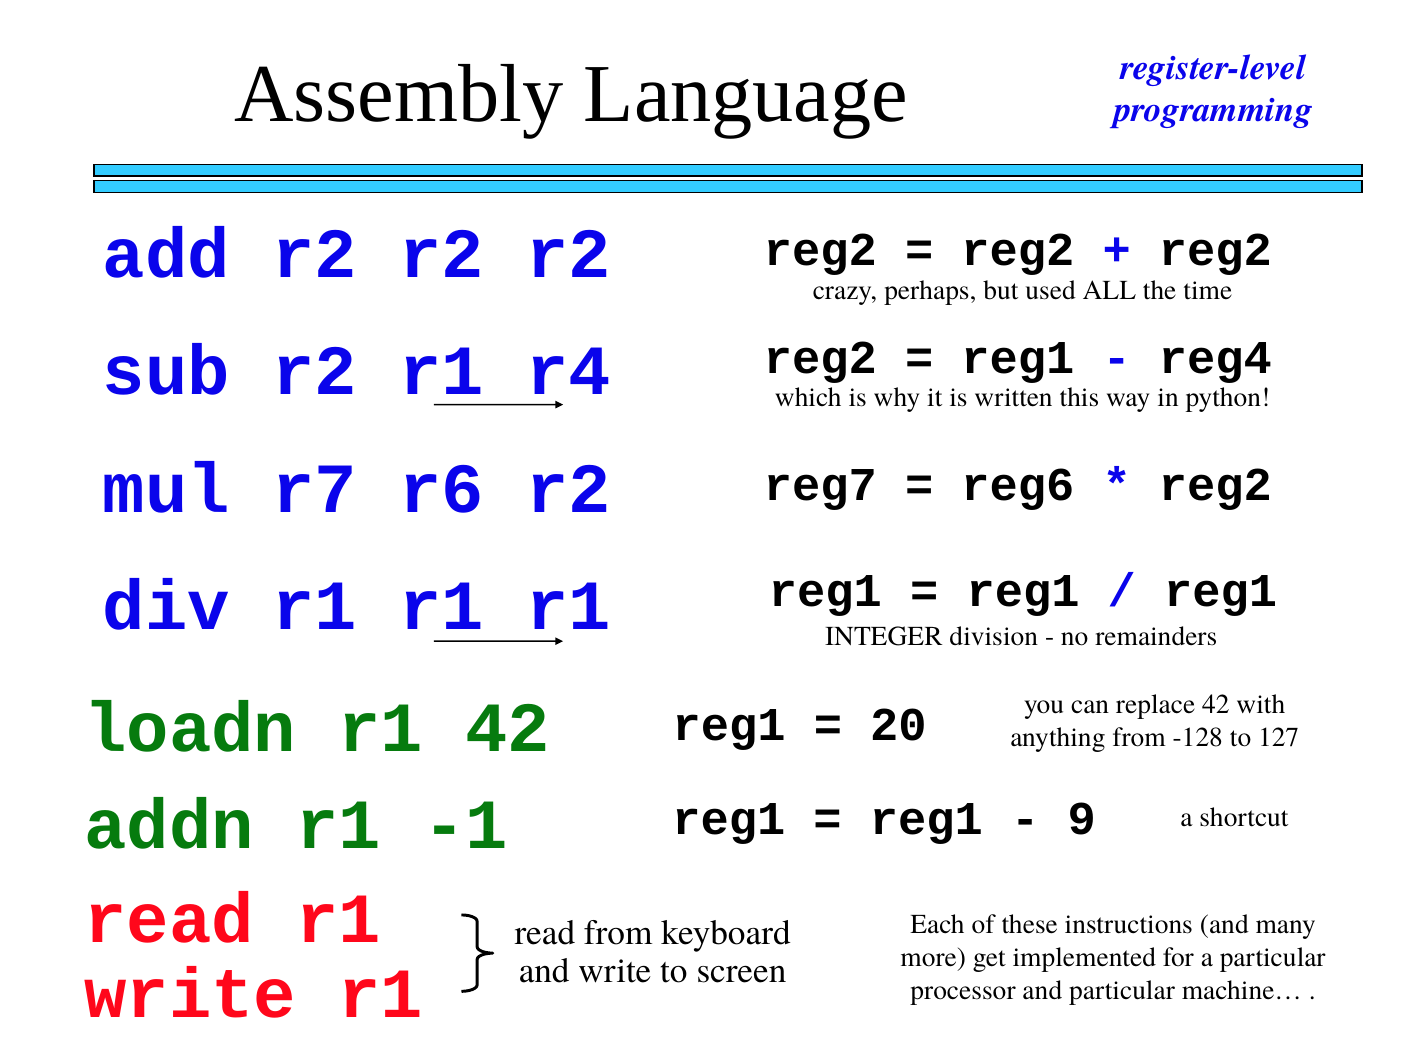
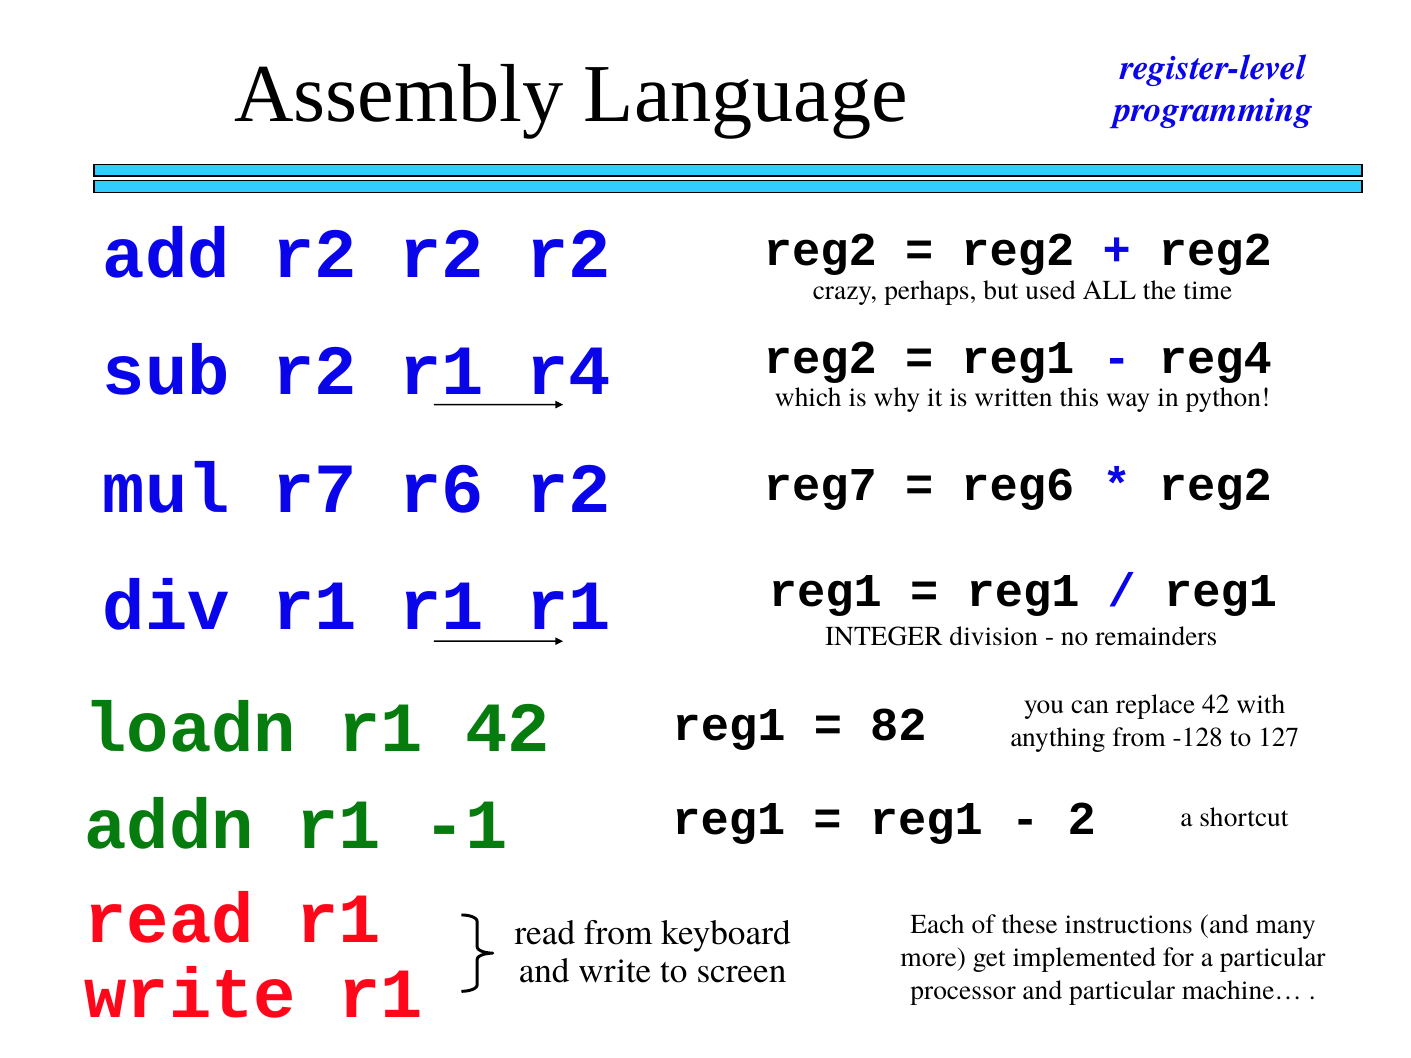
20: 20 -> 82
9: 9 -> 2
